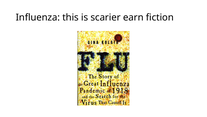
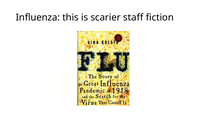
earn: earn -> staff
